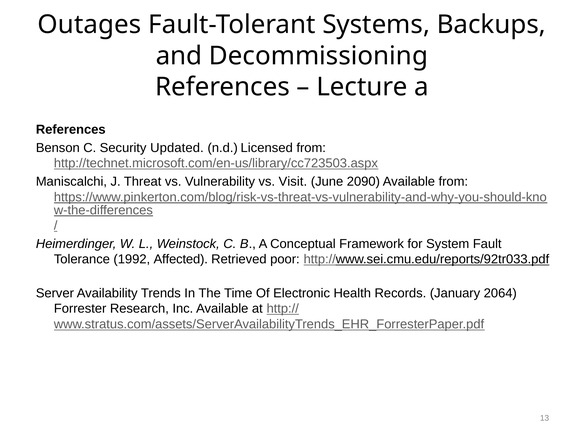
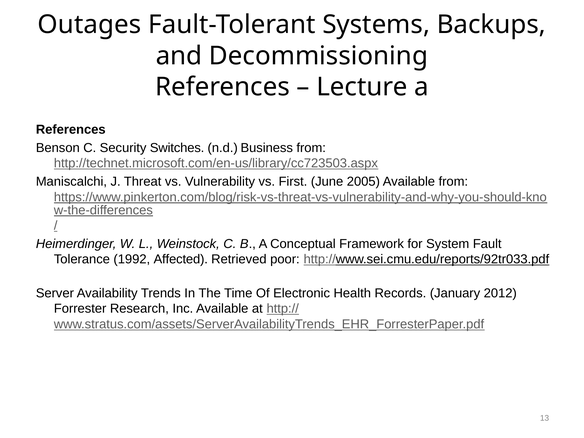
Updated: Updated -> Switches
Licensed: Licensed -> Business
Visit: Visit -> First
2090: 2090 -> 2005
2064: 2064 -> 2012
